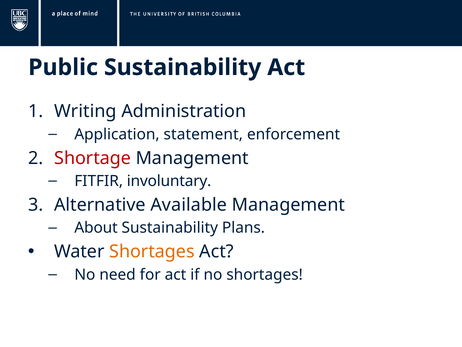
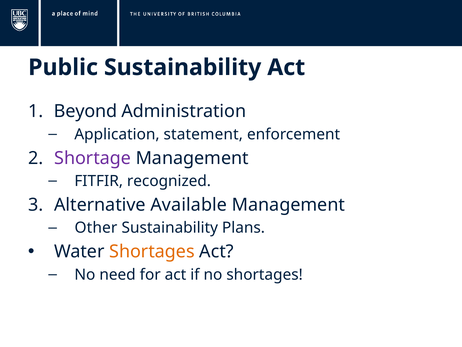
Writing: Writing -> Beyond
Shortage colour: red -> purple
involuntary: involuntary -> recognized
About: About -> Other
